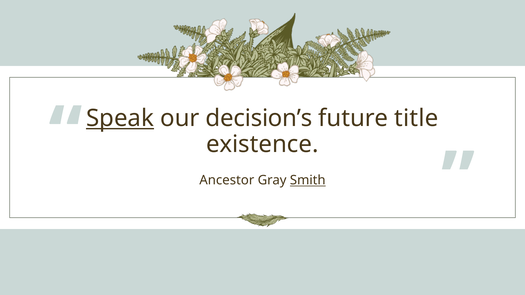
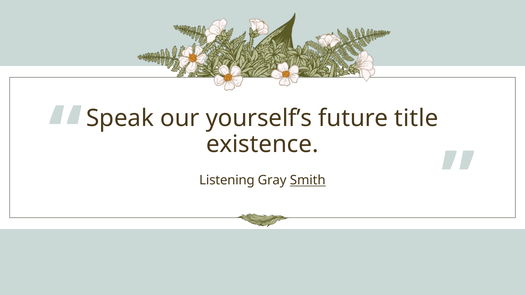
Speak underline: present -> none
decision’s: decision’s -> yourself’s
Ancestor: Ancestor -> Listening
